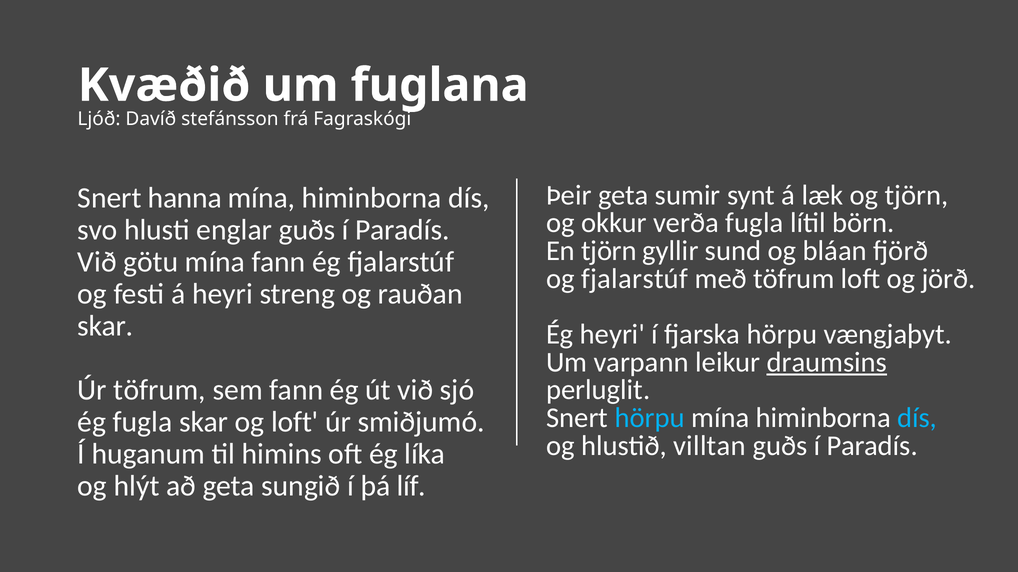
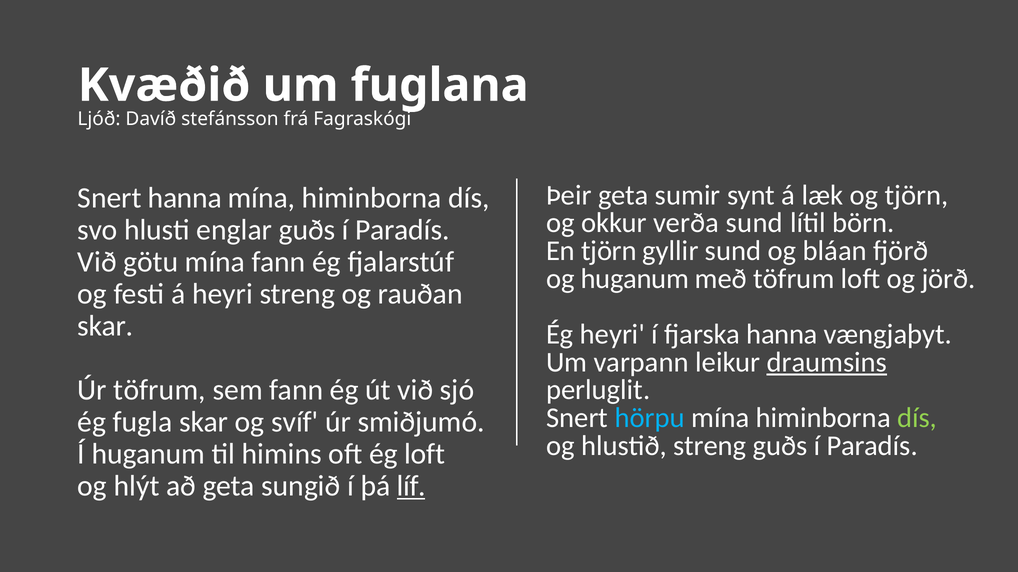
verða fugla: fugla -> sund
og fjalarstúf: fjalarstúf -> huganum
fjarska hörpu: hörpu -> hanna
dís at (917, 418) colour: light blue -> light green
og loft: loft -> svíf
hlustið villtan: villtan -> streng
ég líka: líka -> loft
líf underline: none -> present
